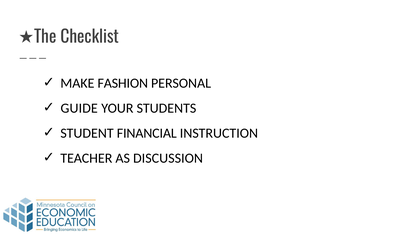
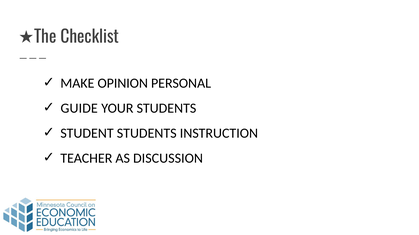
FASHION: FASHION -> OPINION
STUDENT FINANCIAL: FINANCIAL -> STUDENTS
